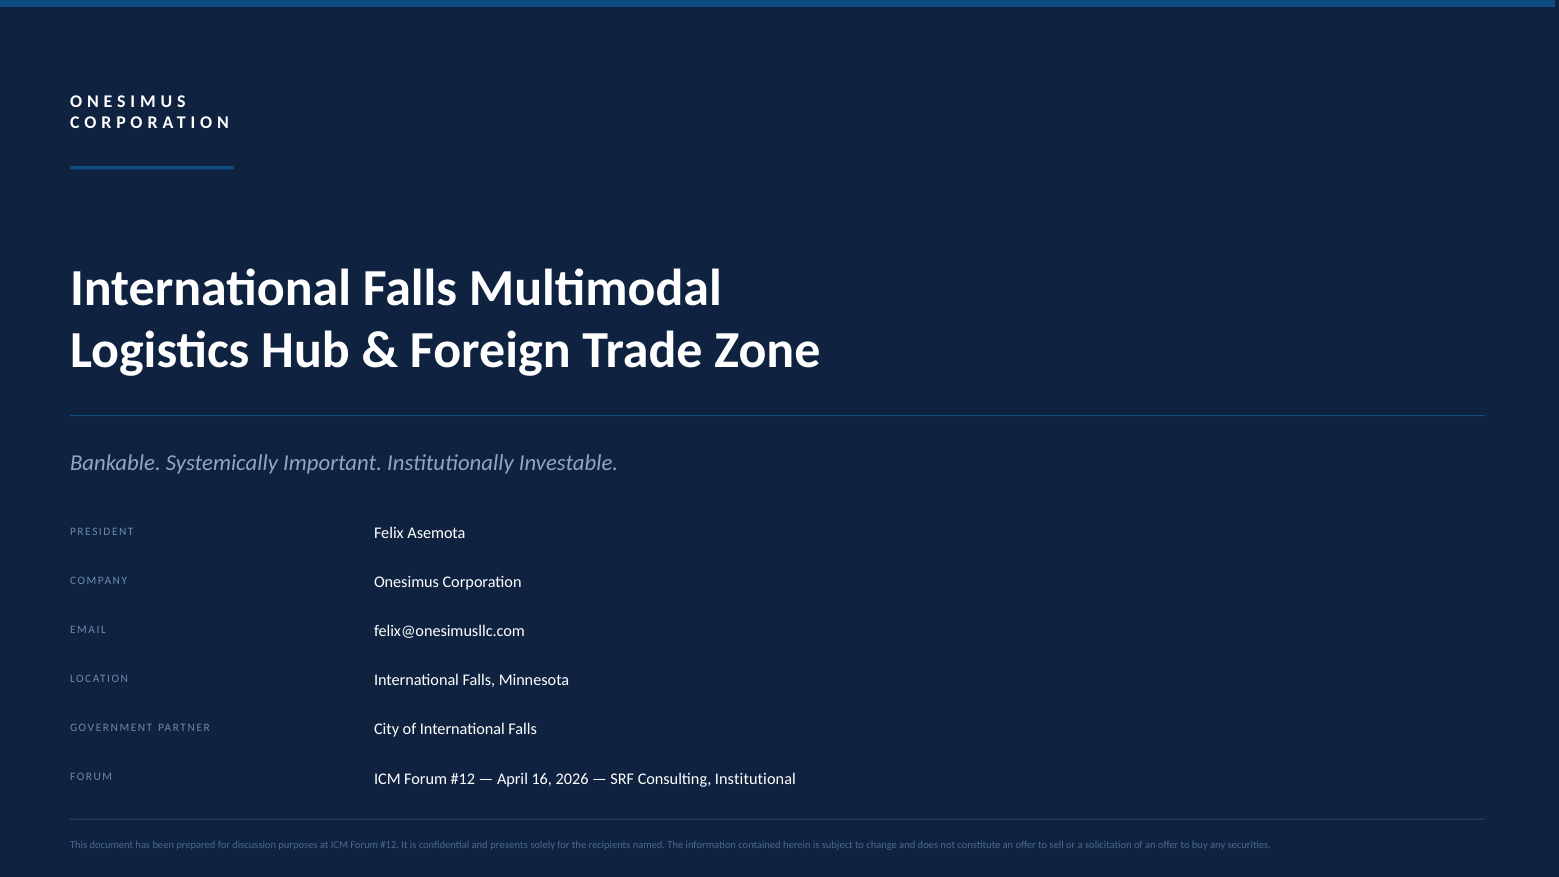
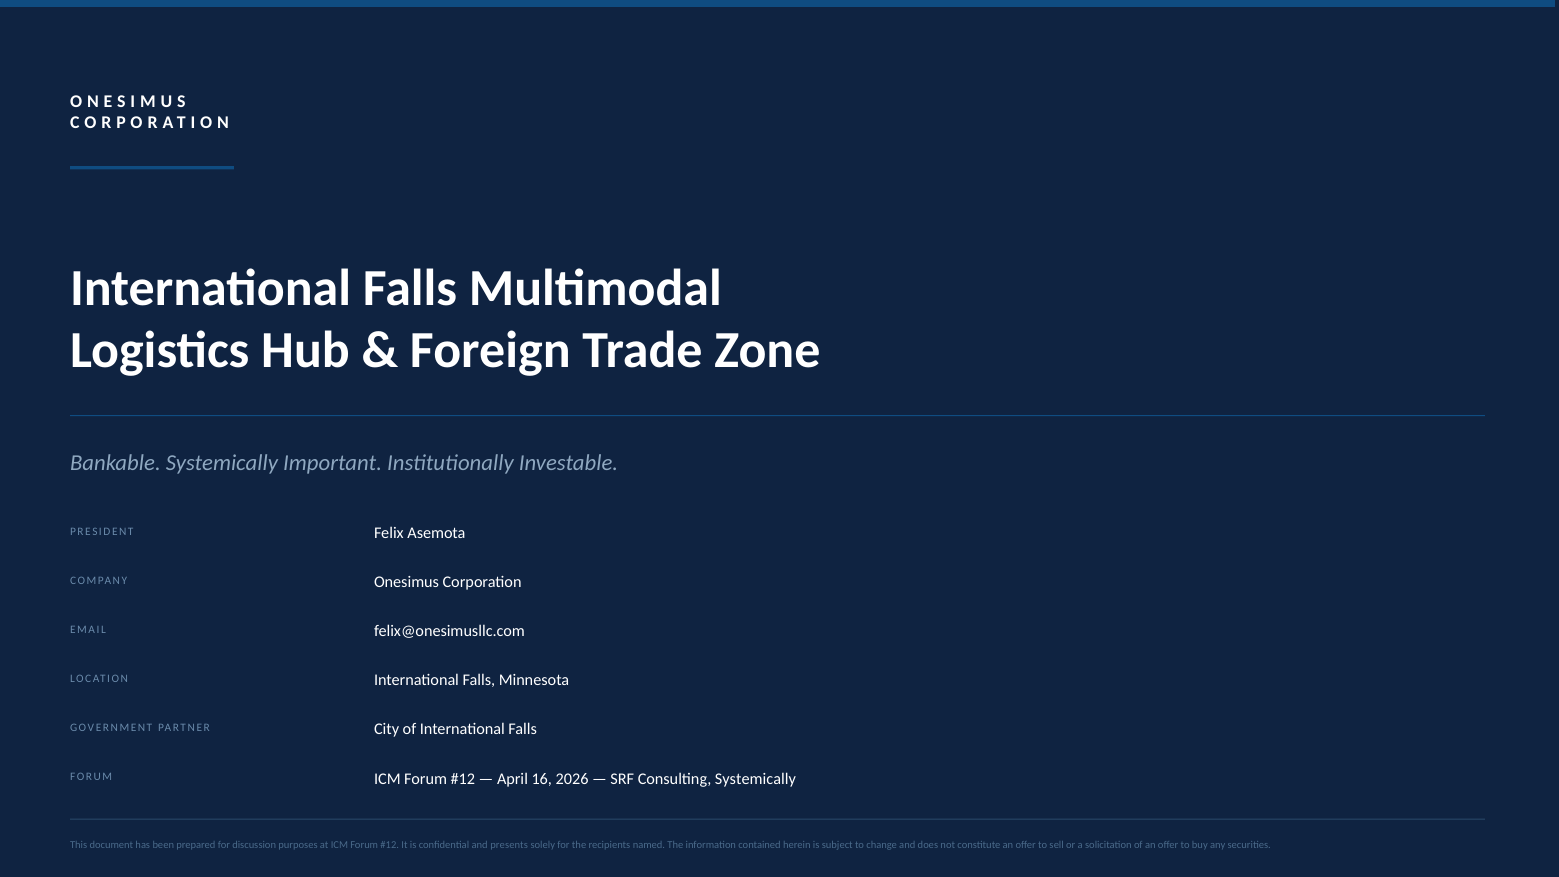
Consulting Institutional: Institutional -> Systemically
